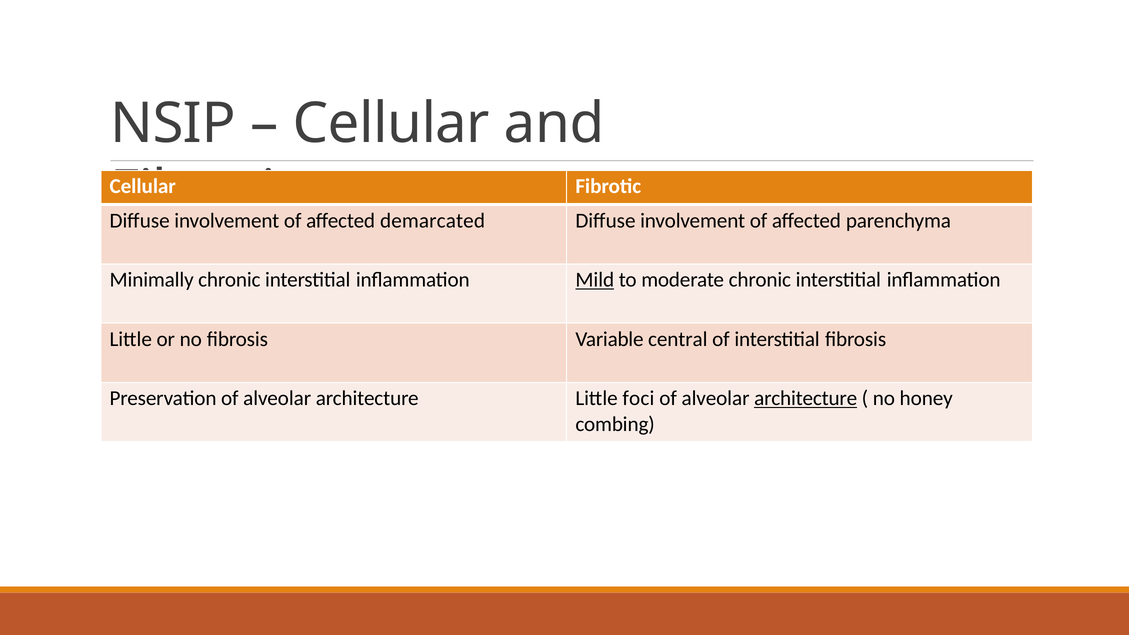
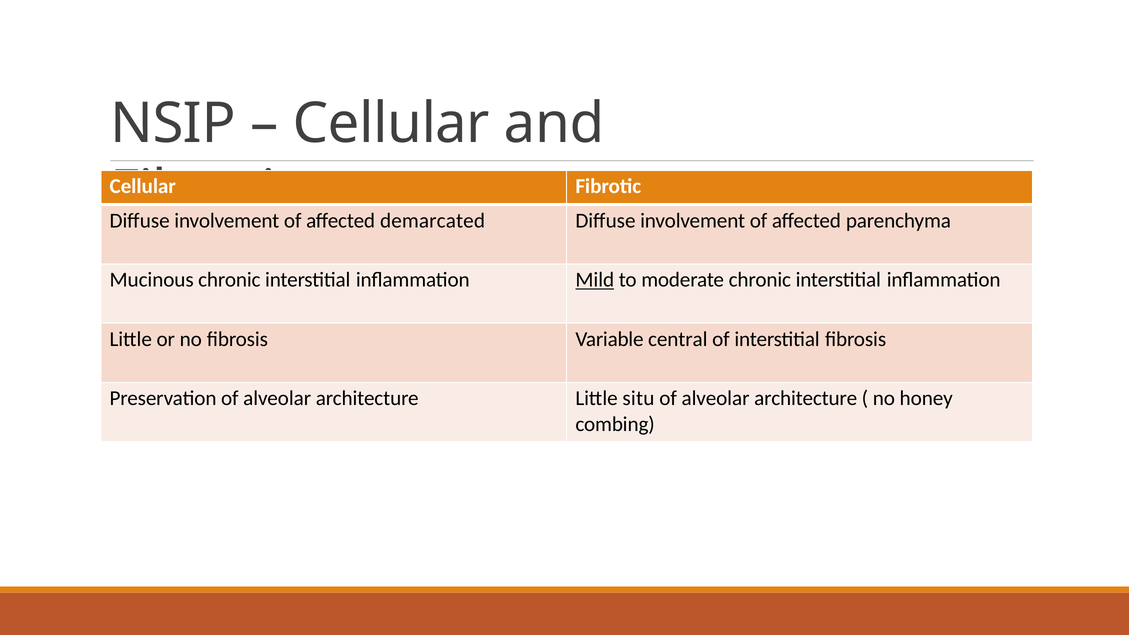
Minimally: Minimally -> Mucinous
foci: foci -> situ
architecture at (806, 398) underline: present -> none
